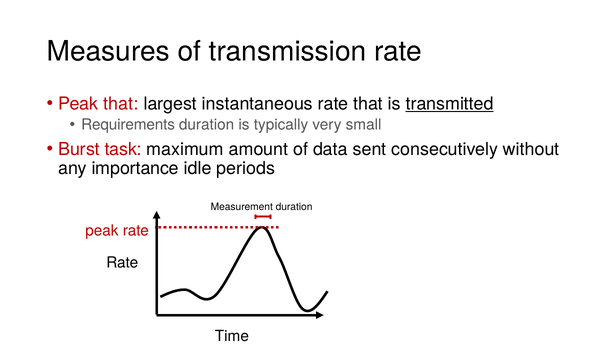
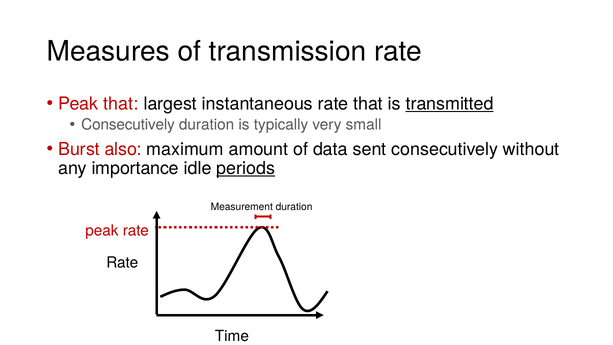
Requirements at (128, 125): Requirements -> Consecutively
task: task -> also
periods underline: none -> present
